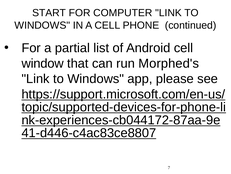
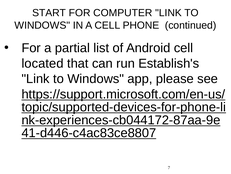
window: window -> located
Morphed's: Morphed's -> Establish's
